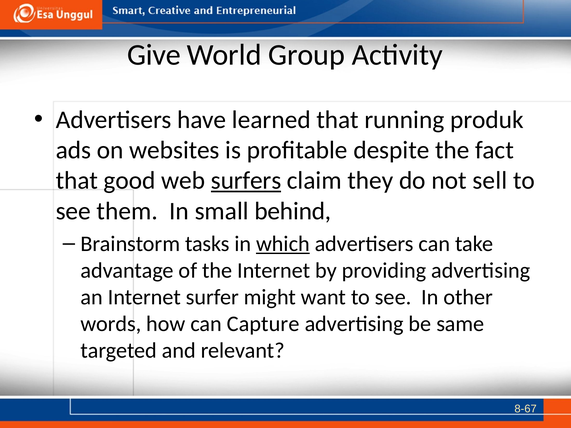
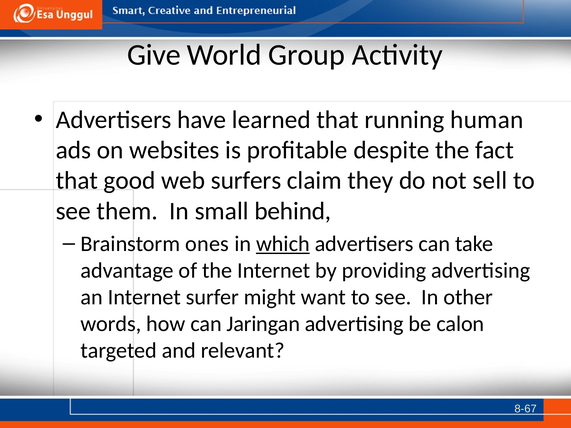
produk: produk -> human
surfers underline: present -> none
tasks: tasks -> ones
Capture: Capture -> Jaringan
same: same -> calon
